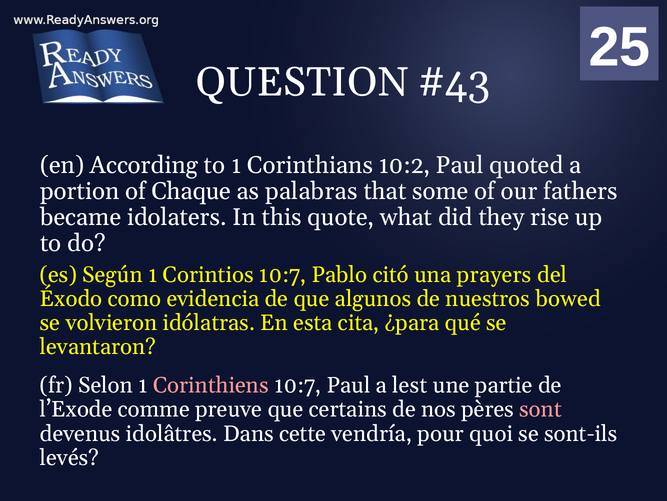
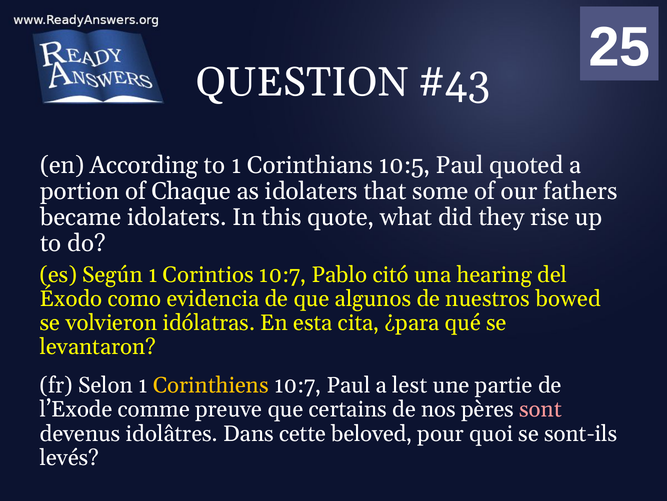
10:2: 10:2 -> 10:5
as palabras: palabras -> idolaters
prayers: prayers -> hearing
Corinthiens colour: pink -> yellow
vendría: vendría -> beloved
